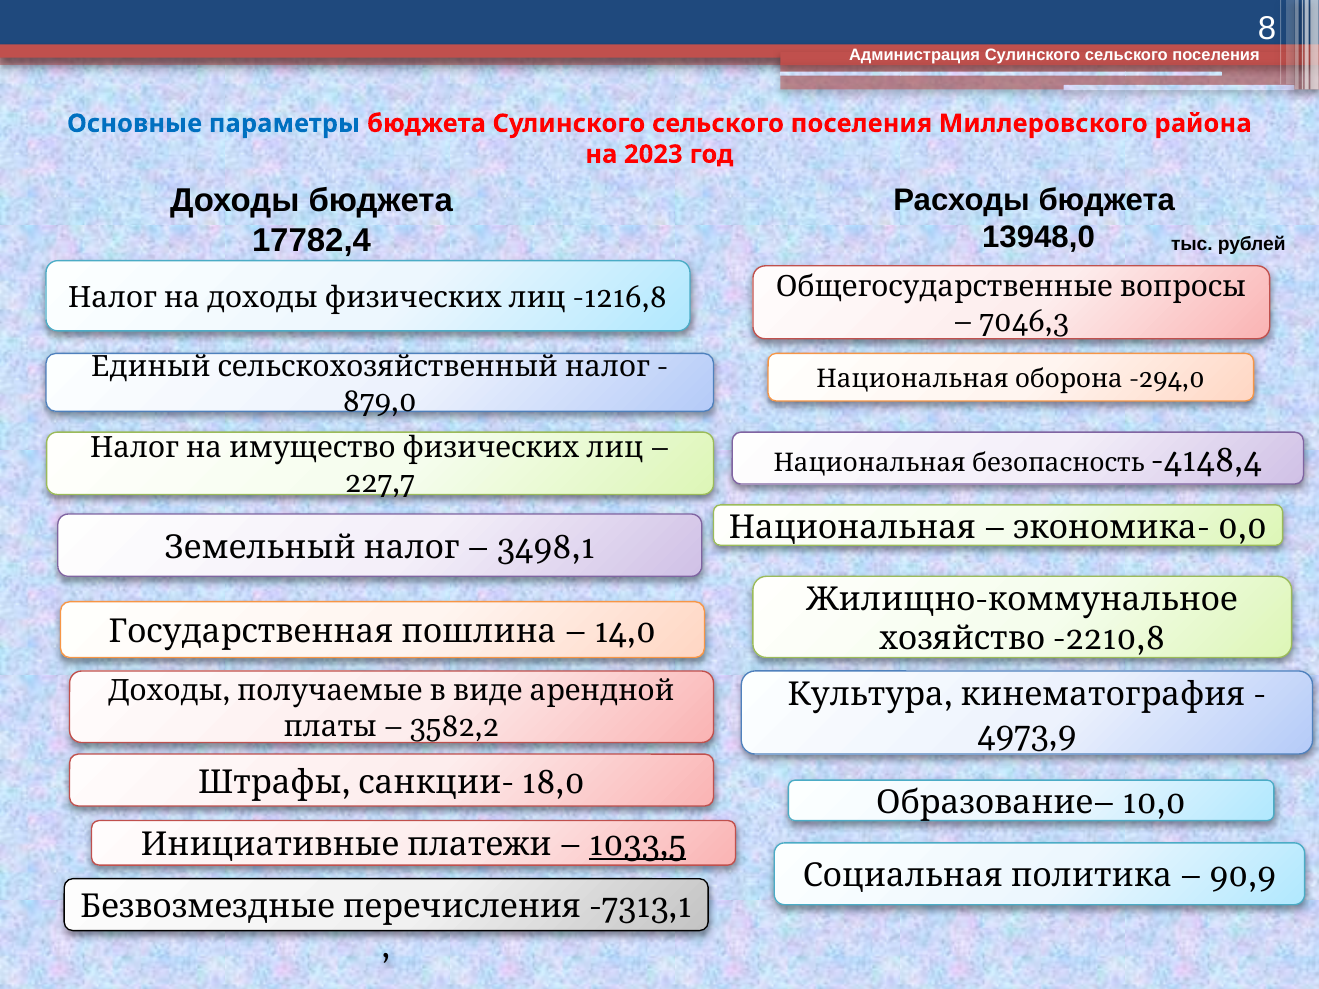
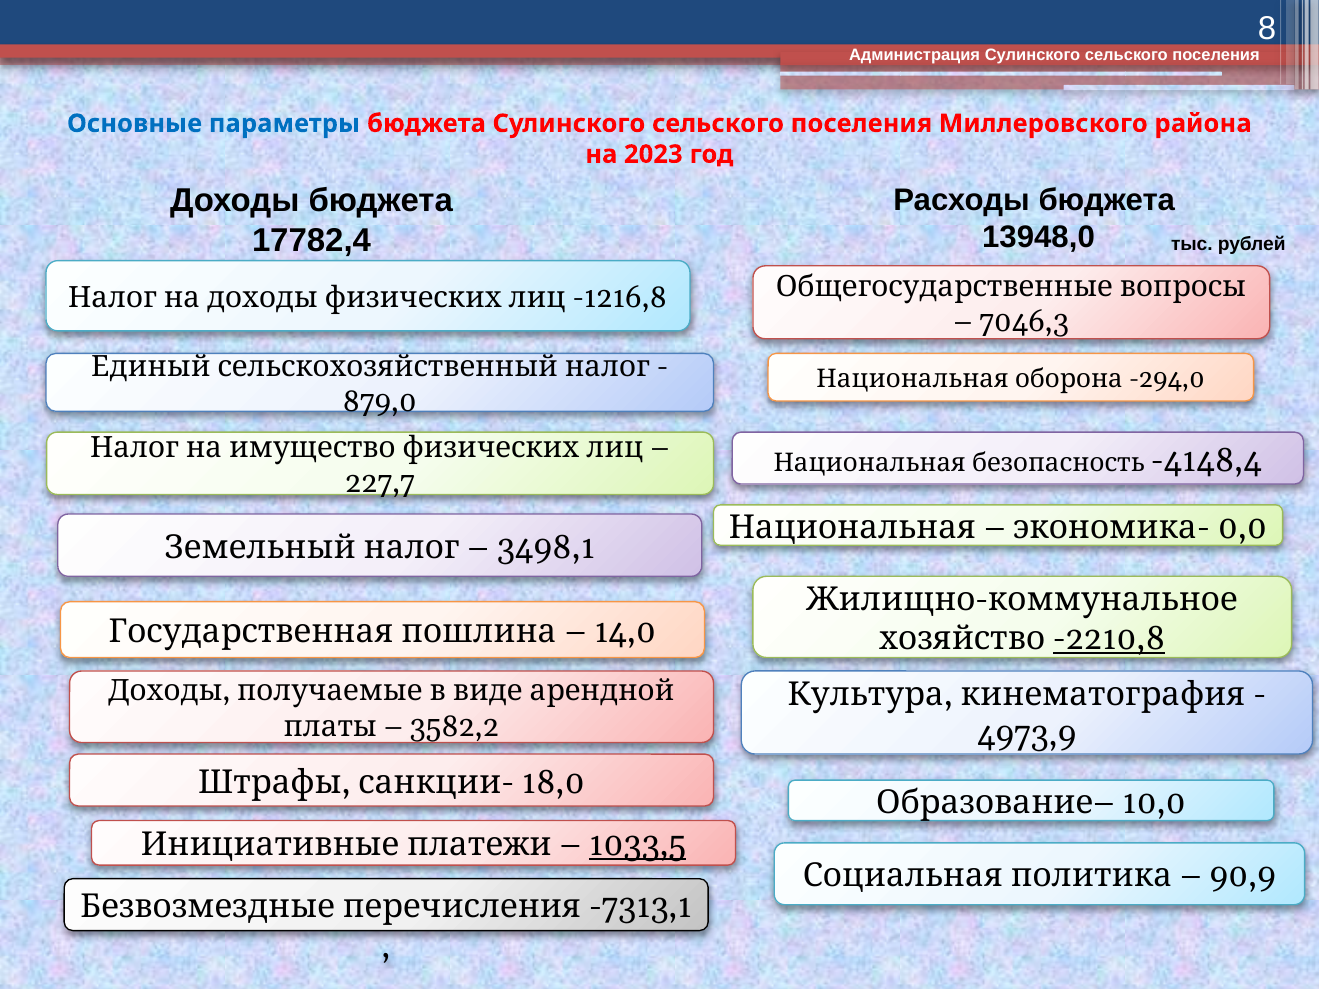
-2210,8 underline: none -> present
